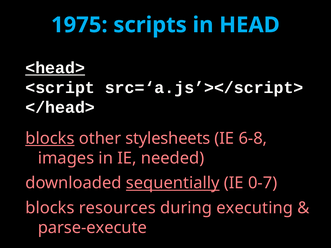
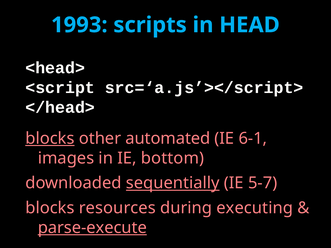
1975: 1975 -> 1993
<head> underline: present -> none
stylesheets: stylesheets -> automated
6-8: 6-8 -> 6-1
needed: needed -> bottom
0-7: 0-7 -> 5-7
parse-execute underline: none -> present
